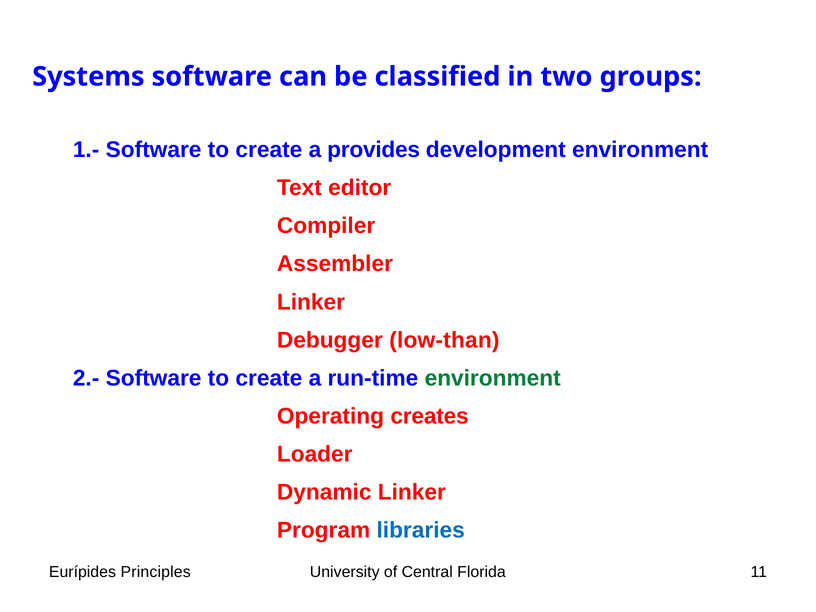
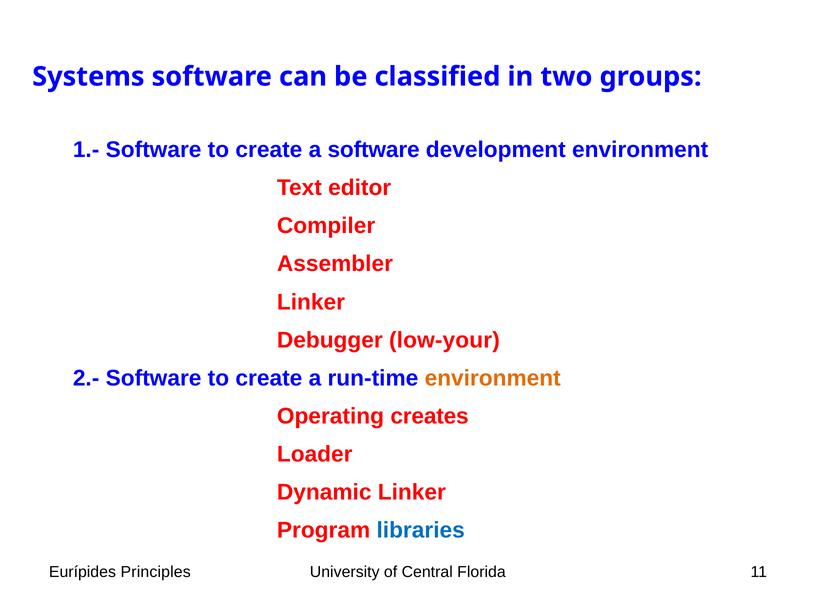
a provides: provides -> software
low-than: low-than -> low-your
environment at (493, 378) colour: green -> orange
